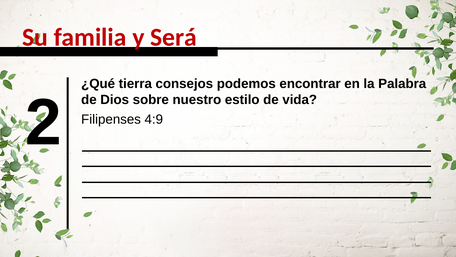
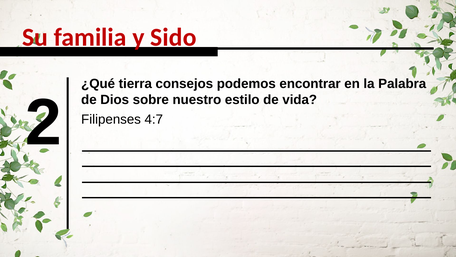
Será: Será -> Sido
4:9: 4:9 -> 4:7
